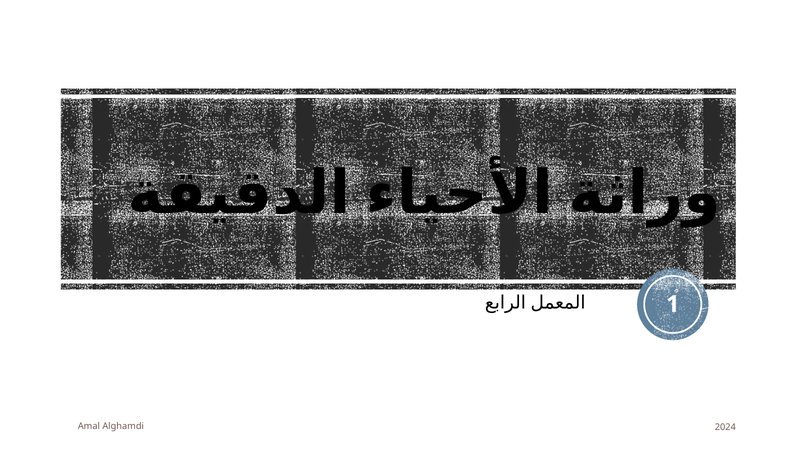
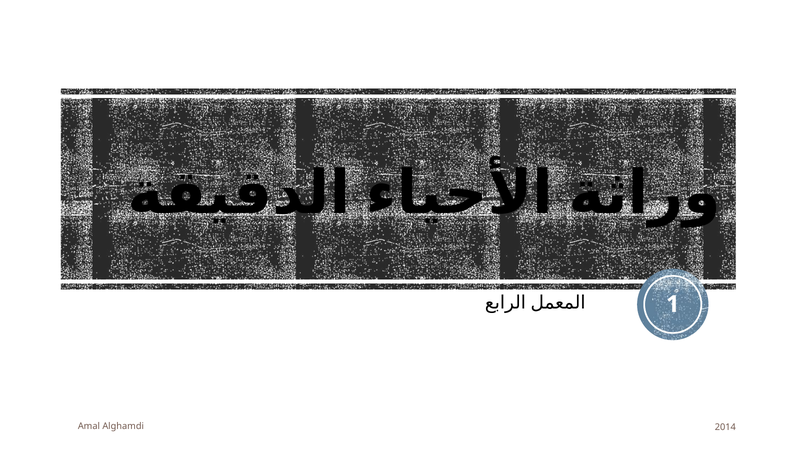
2024: 2024 -> 2014
